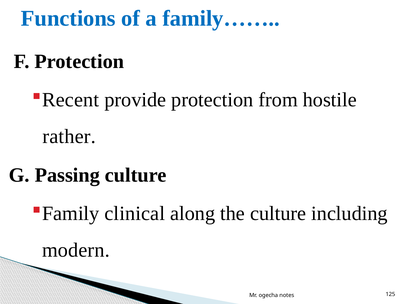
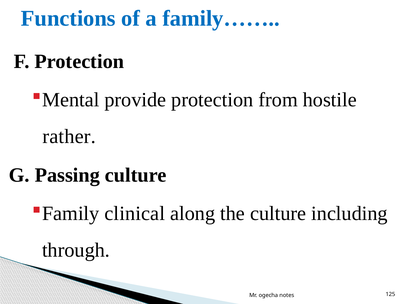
Recent: Recent -> Mental
modern: modern -> through
